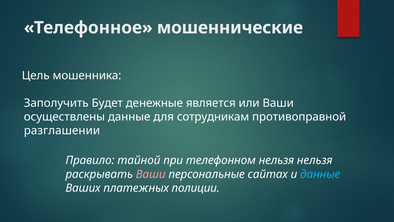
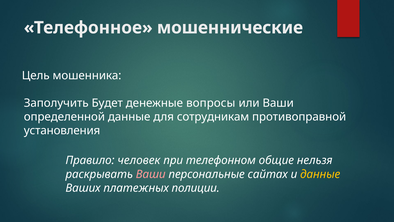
является: является -> вопросы
осуществлены: осуществлены -> определенной
разглашении: разглашении -> установления
тайной: тайной -> человек
телефонном нельзя: нельзя -> общие
данные at (320, 174) colour: light blue -> yellow
